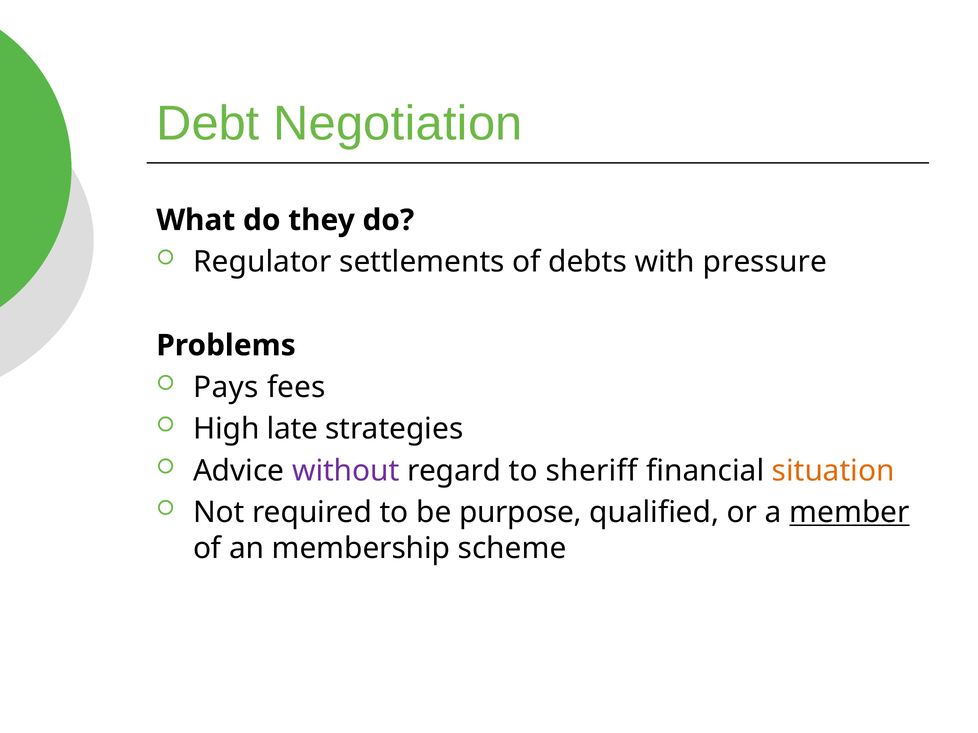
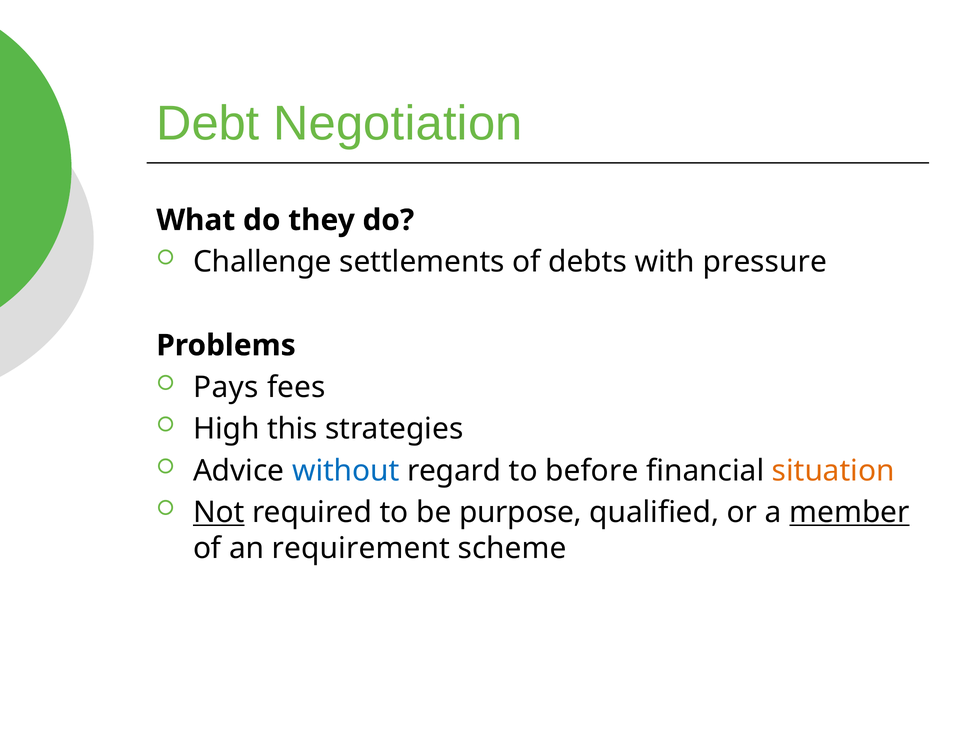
Regulator: Regulator -> Challenge
late: late -> this
without colour: purple -> blue
sheriff: sheriff -> before
Not underline: none -> present
membership: membership -> requirement
